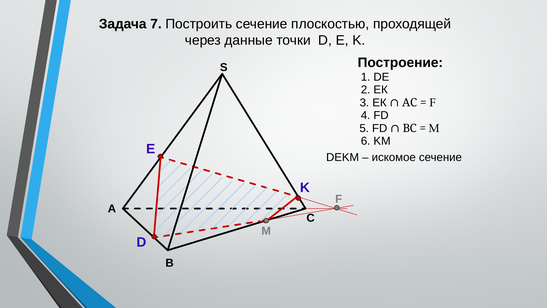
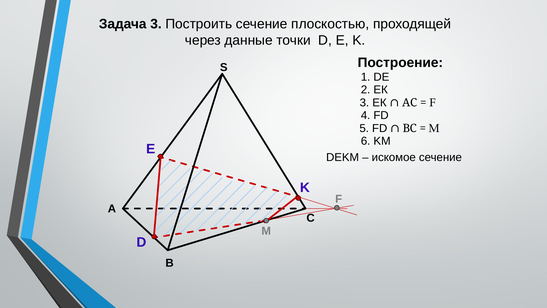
Задача 7: 7 -> 3
